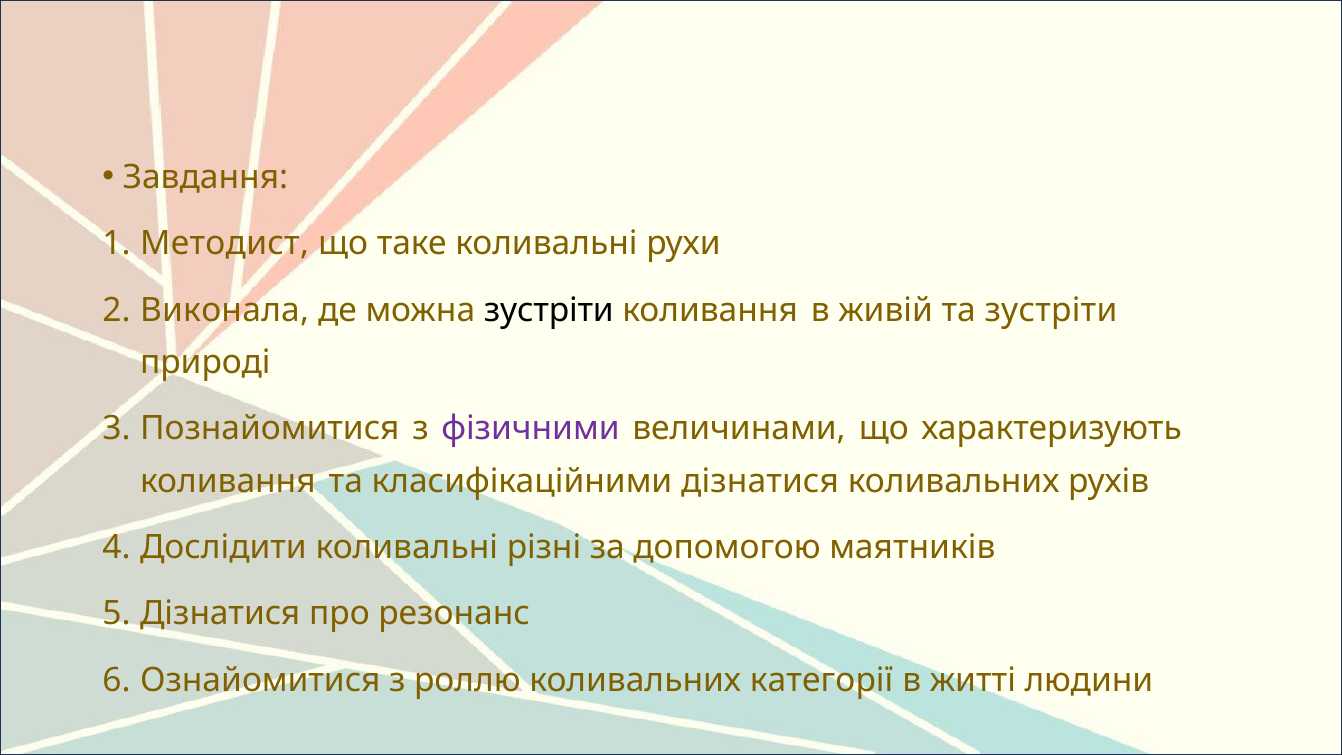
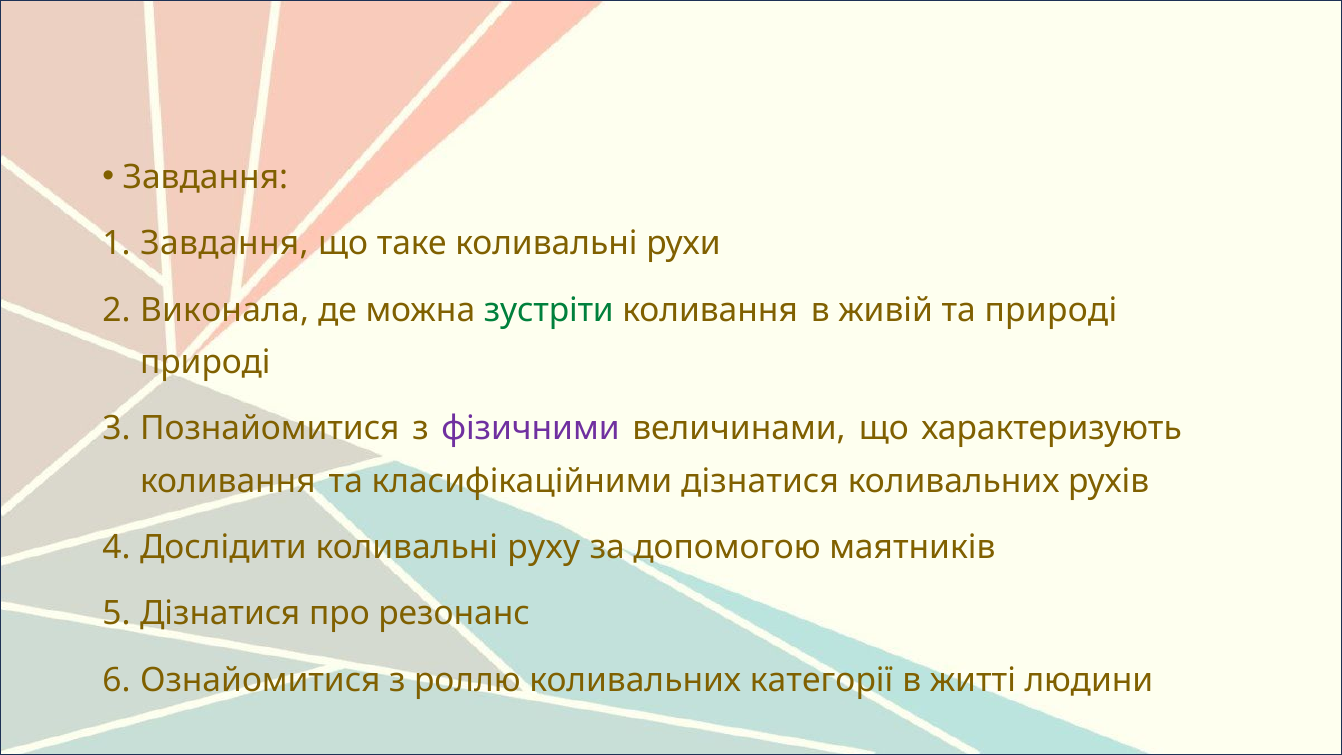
Методист at (225, 244): Методист -> Завдання
зустріти at (549, 310) colour: black -> green
та зустріти: зустріти -> природі
різні: різні -> руху
